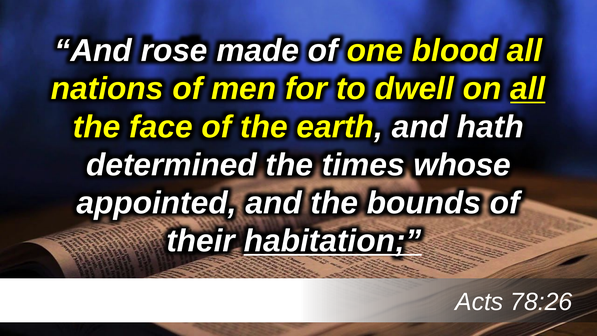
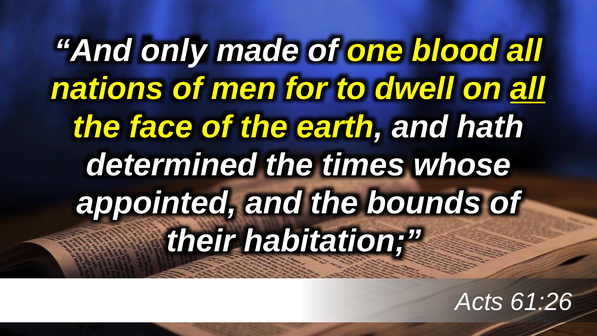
rose: rose -> only
habitation underline: present -> none
78:26: 78:26 -> 61:26
